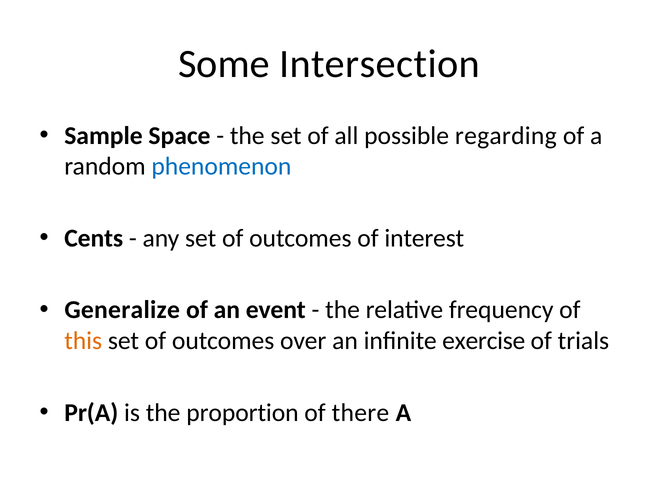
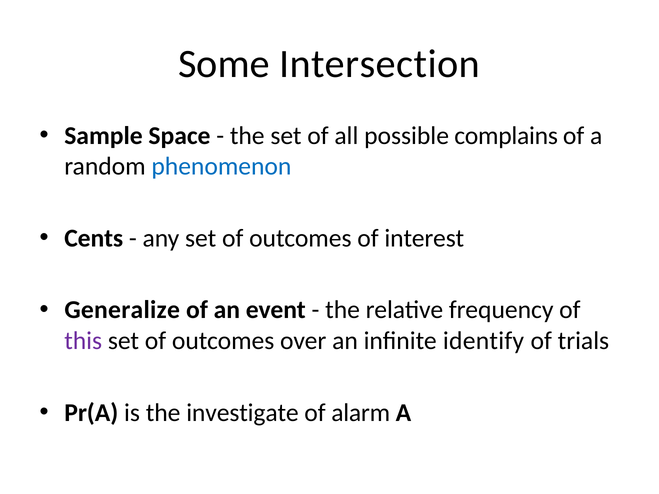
regarding: regarding -> complains
this colour: orange -> purple
exercise: exercise -> identify
proportion: proportion -> investigate
there: there -> alarm
